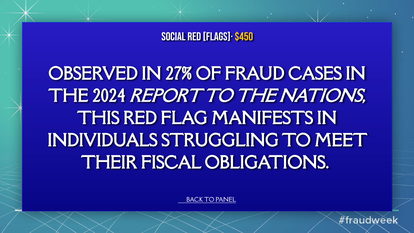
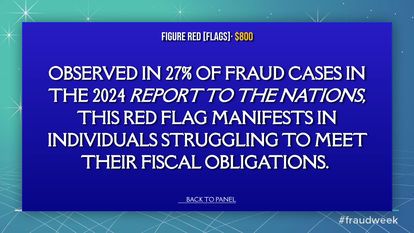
SOCIAL: SOCIAL -> FIGURE
$450: $450 -> $800
